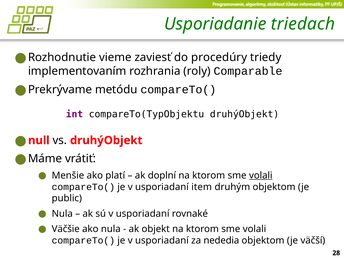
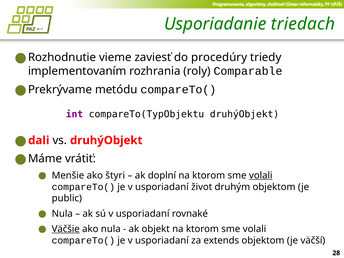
null: null -> dali
platí: platí -> štyri
item: item -> život
Väčšie underline: none -> present
nededia: nededia -> extends
